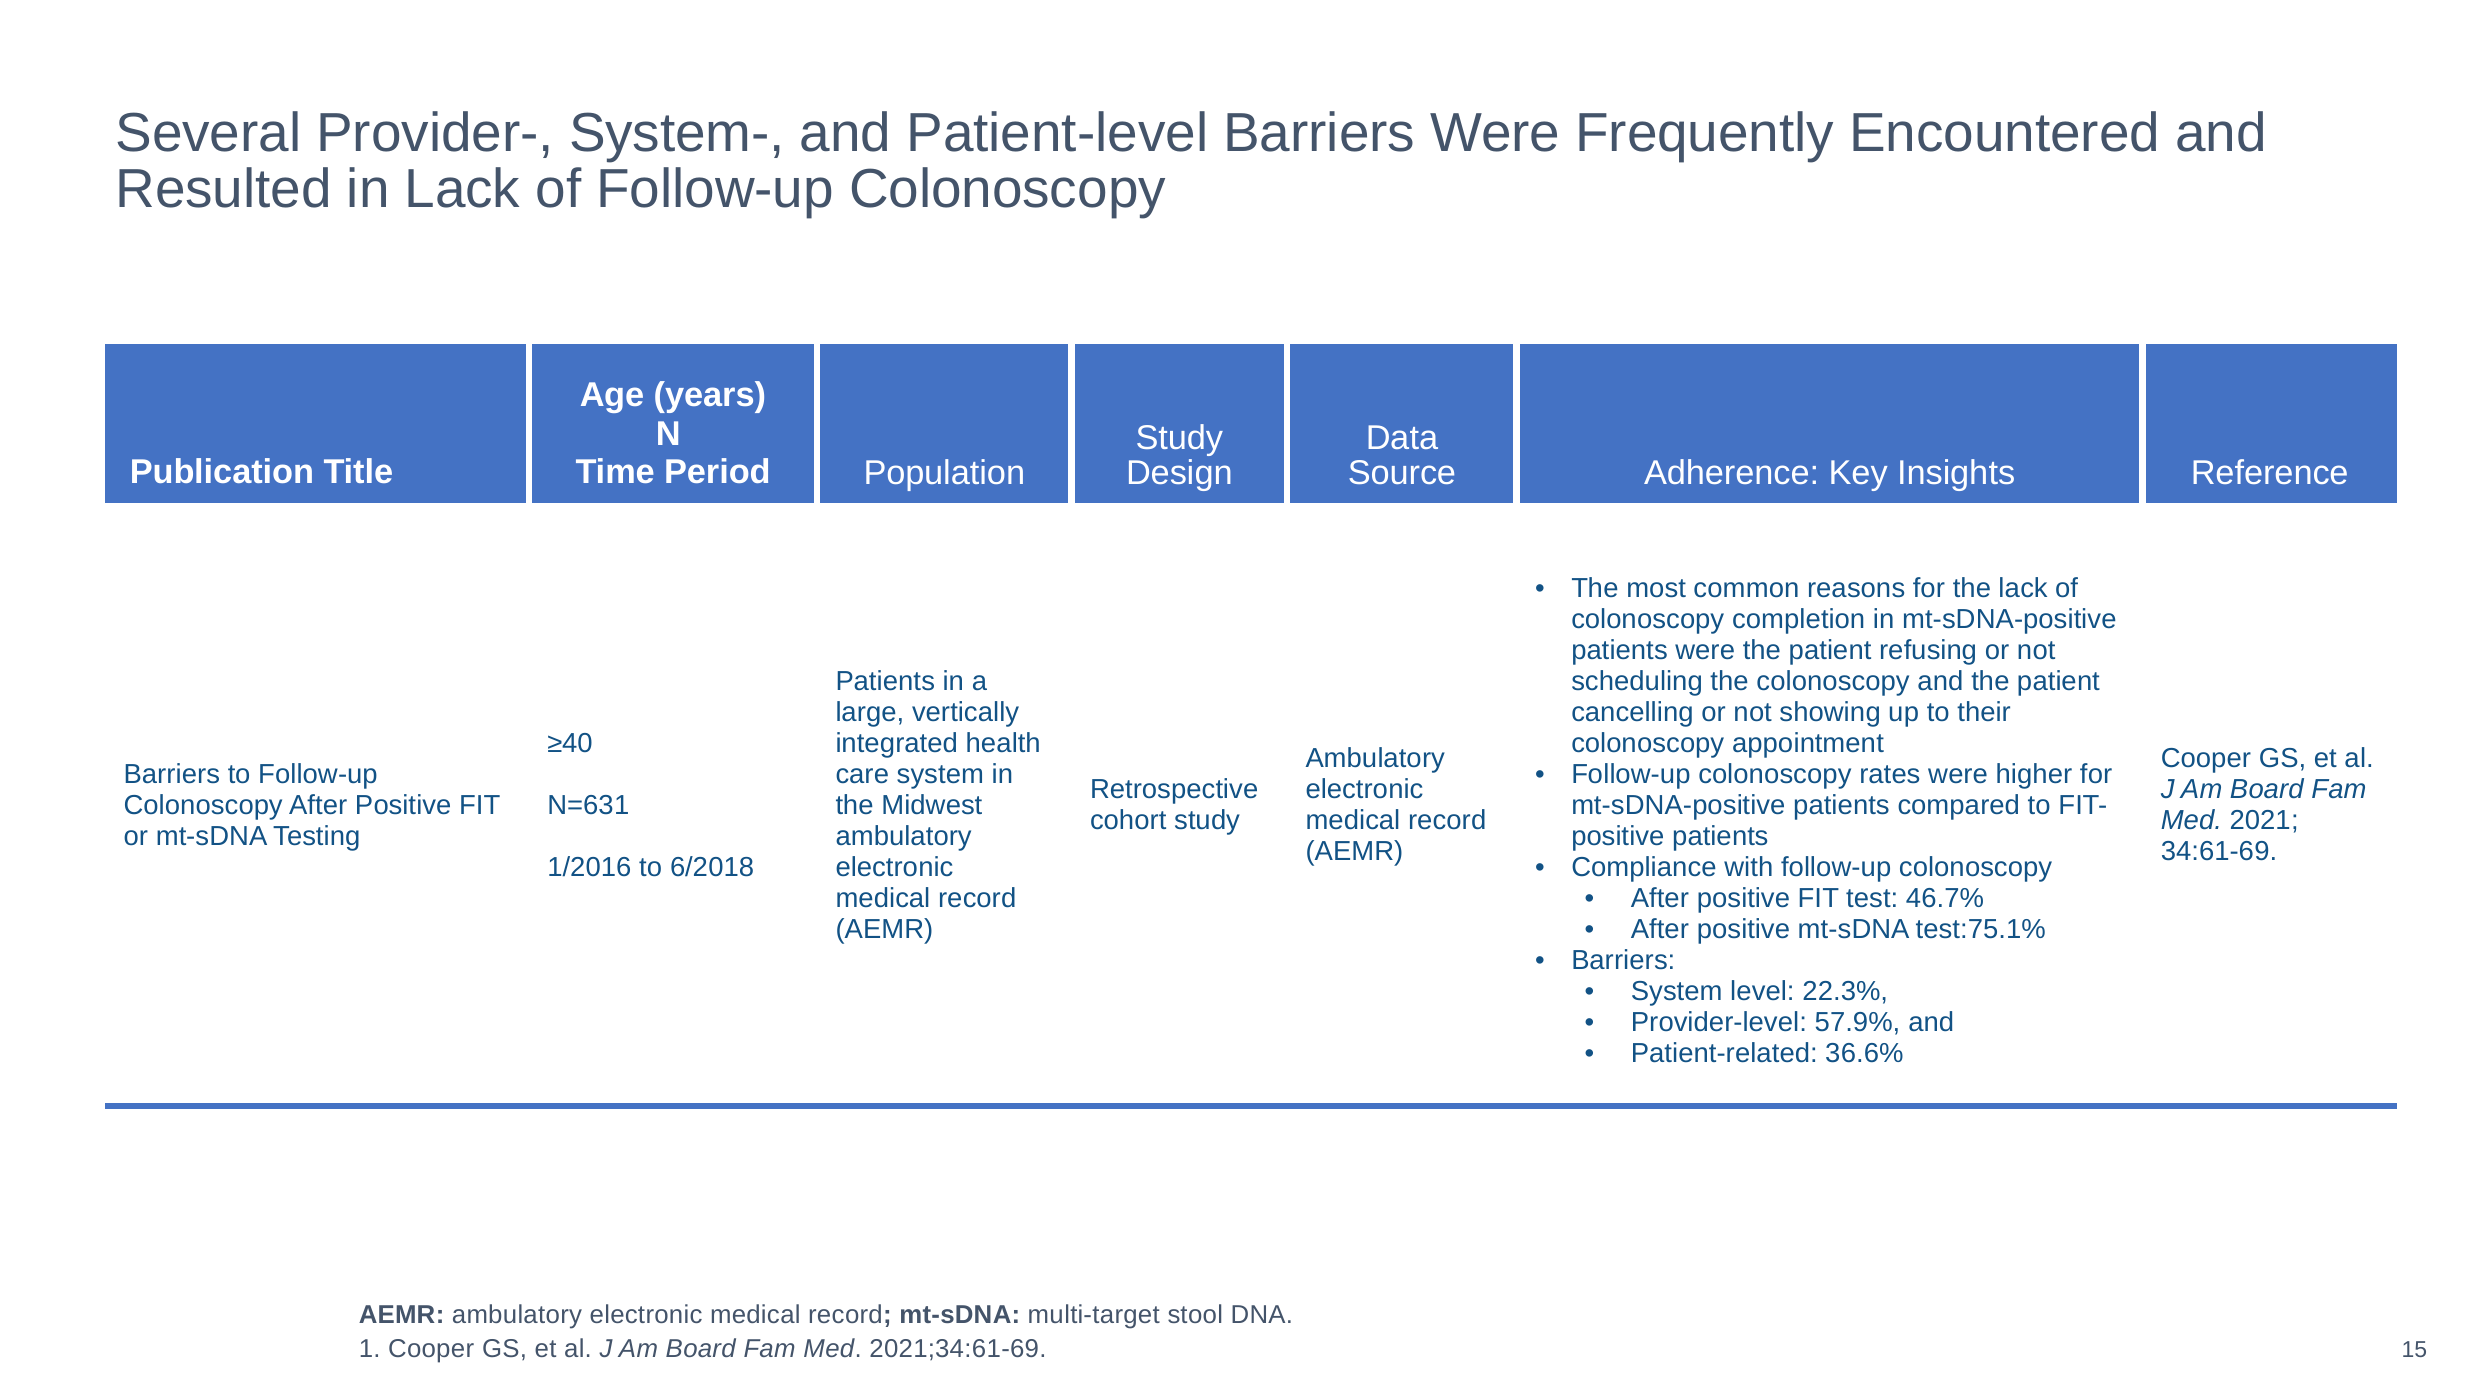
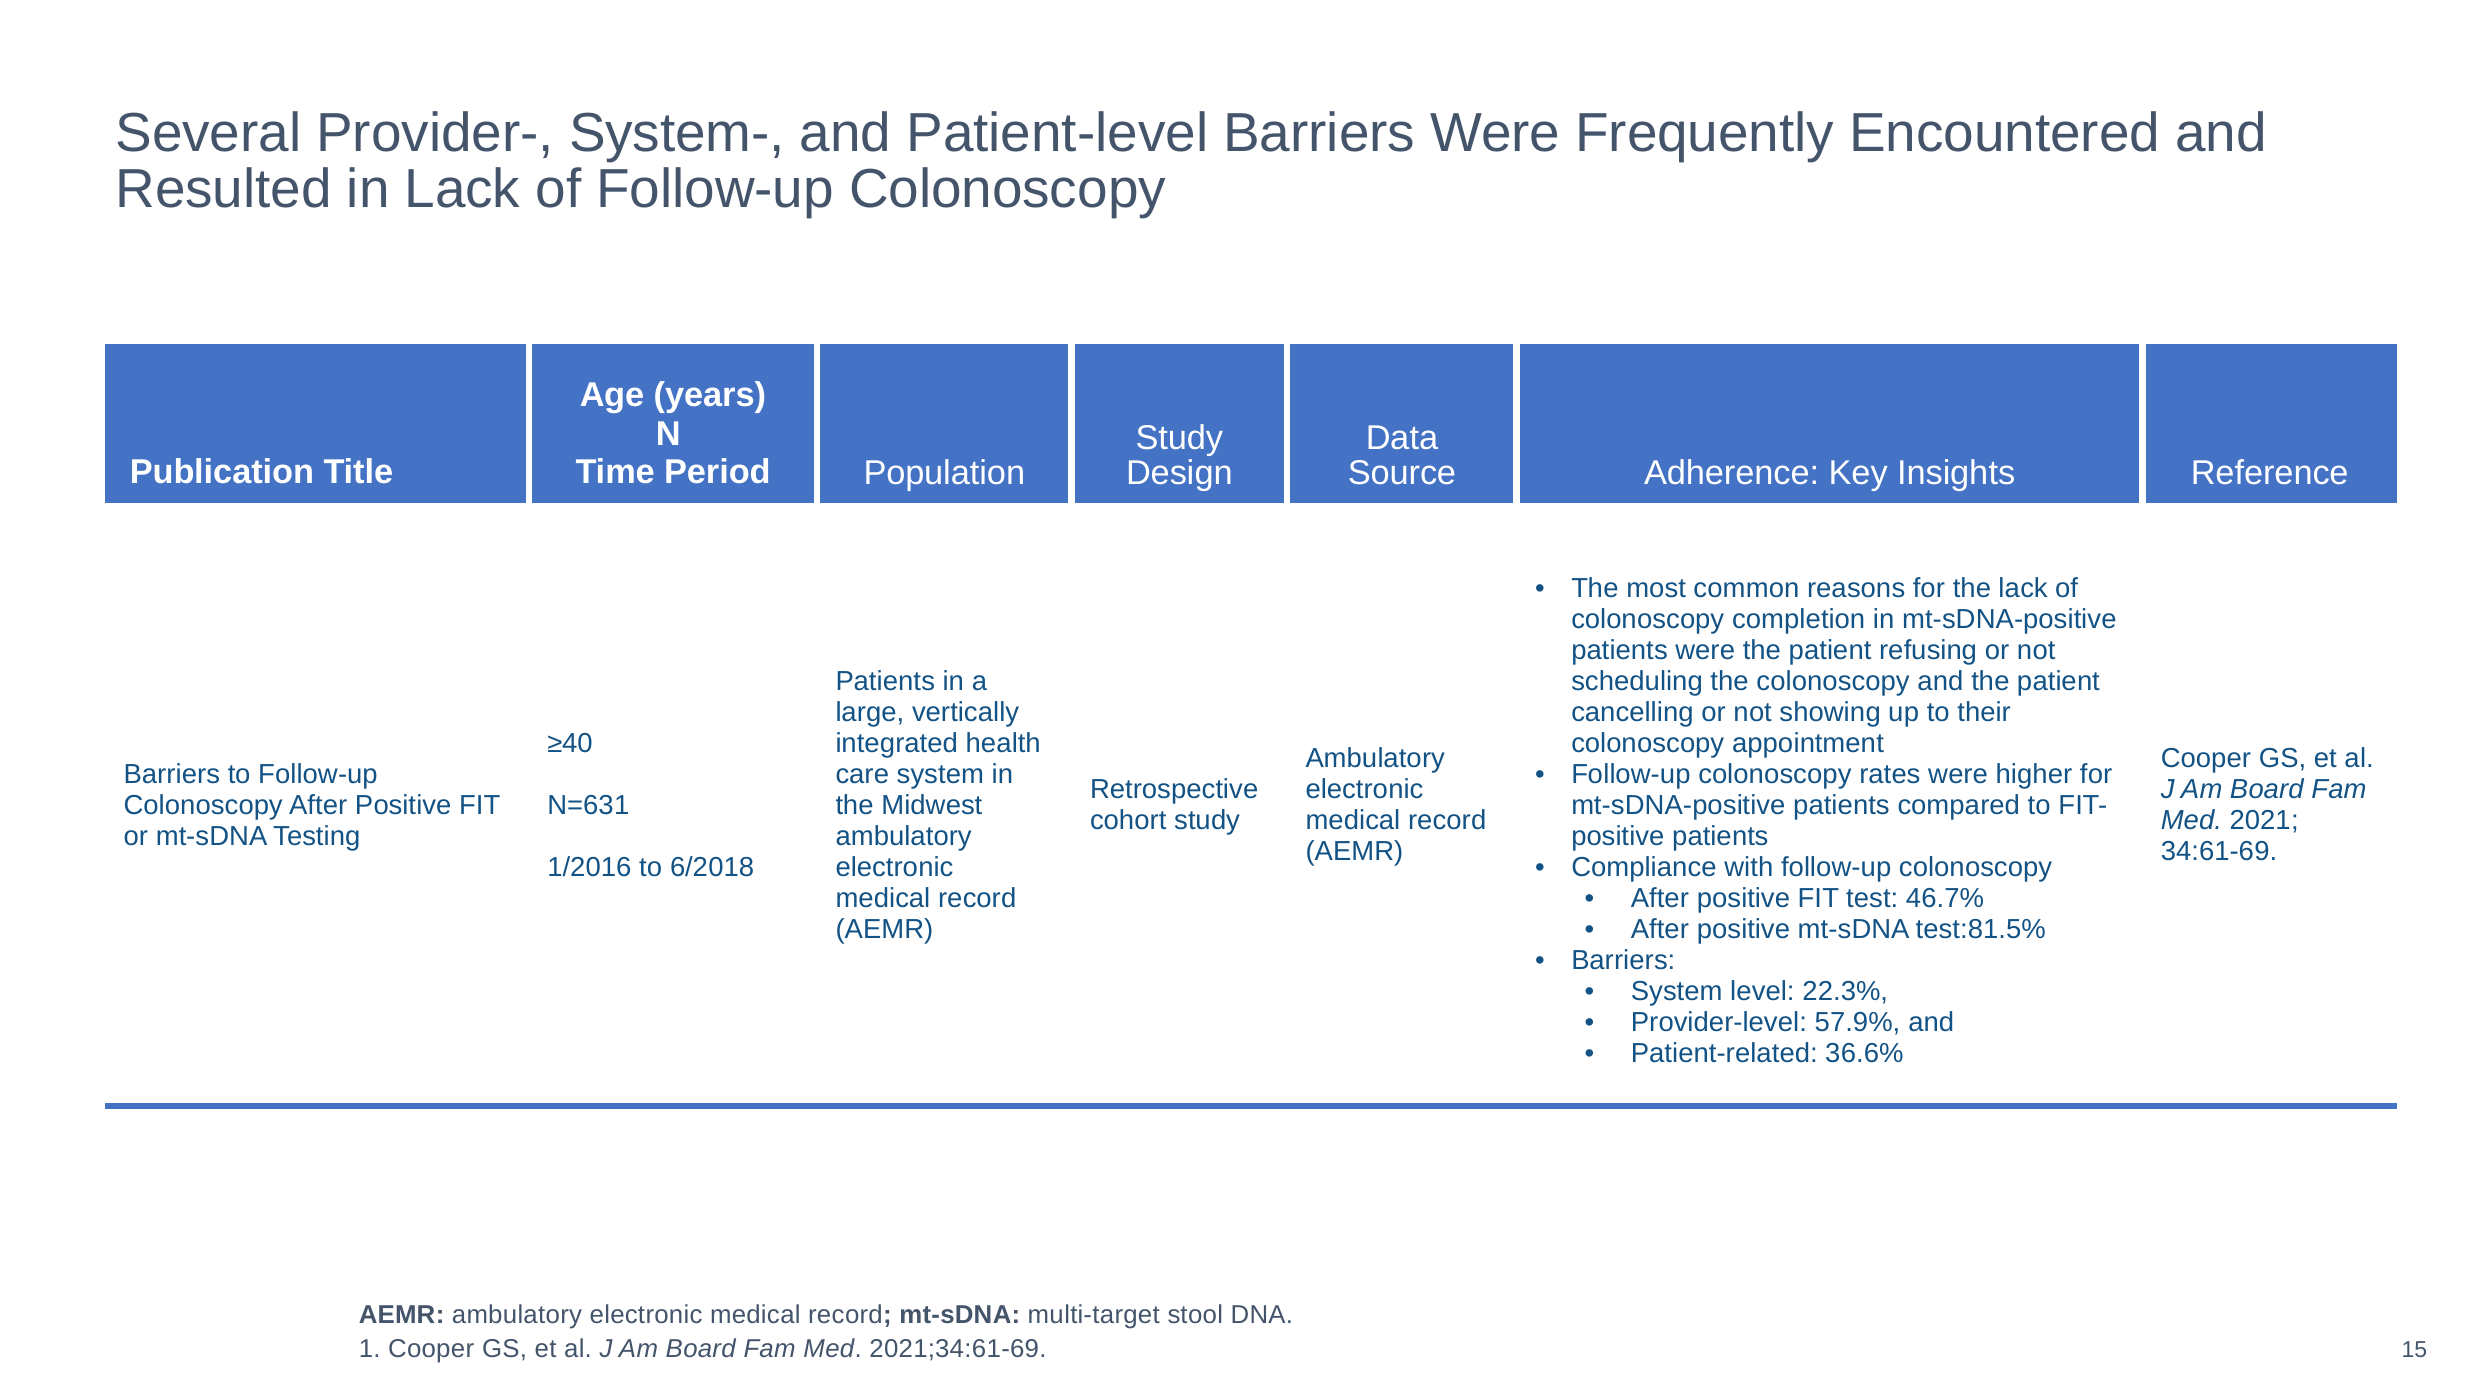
test:75.1%: test:75.1% -> test:81.5%
